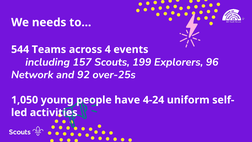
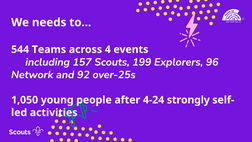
have: have -> after
uniform: uniform -> strongly
